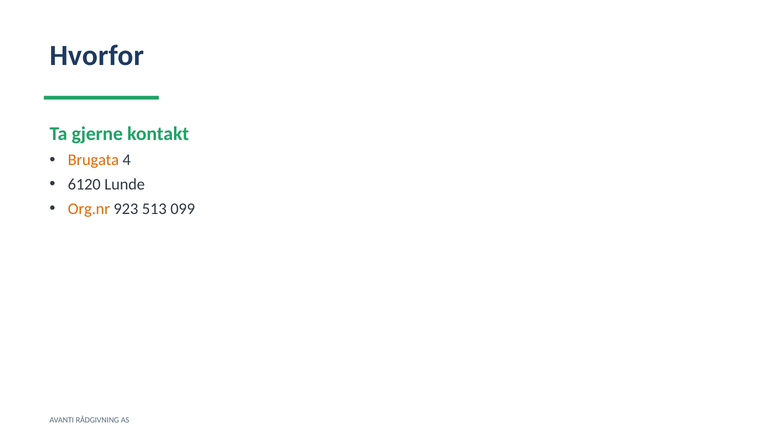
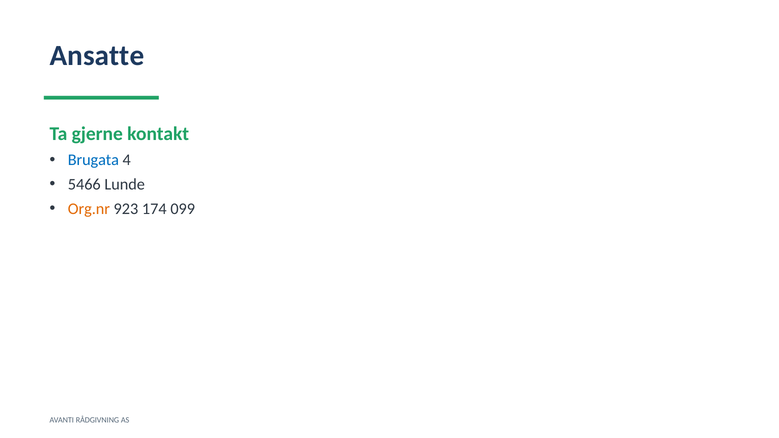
Hvorfor: Hvorfor -> Ansatte
Brugata colour: orange -> blue
6120: 6120 -> 5466
513: 513 -> 174
